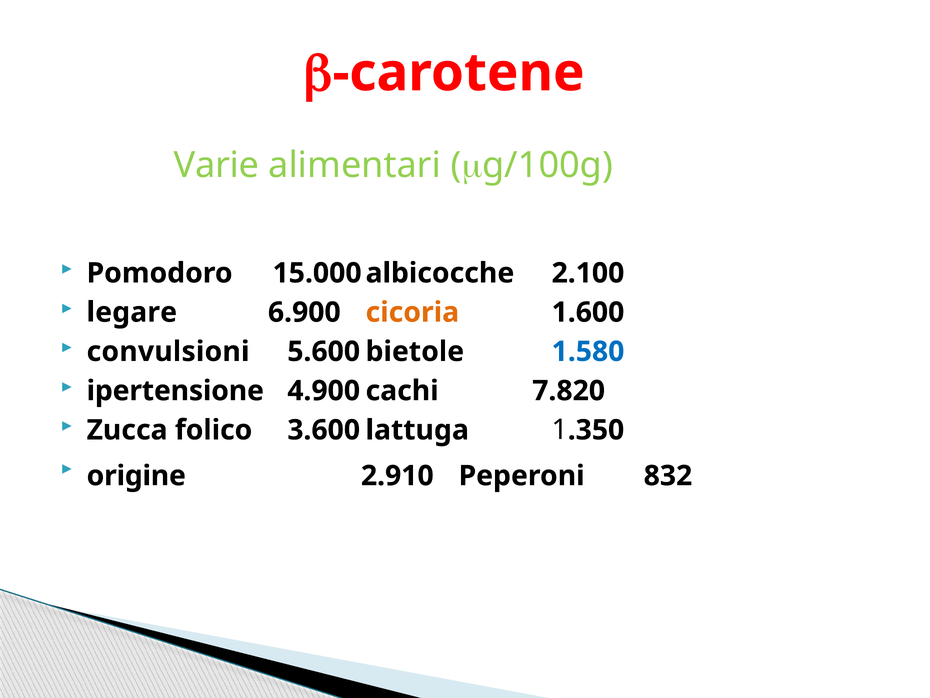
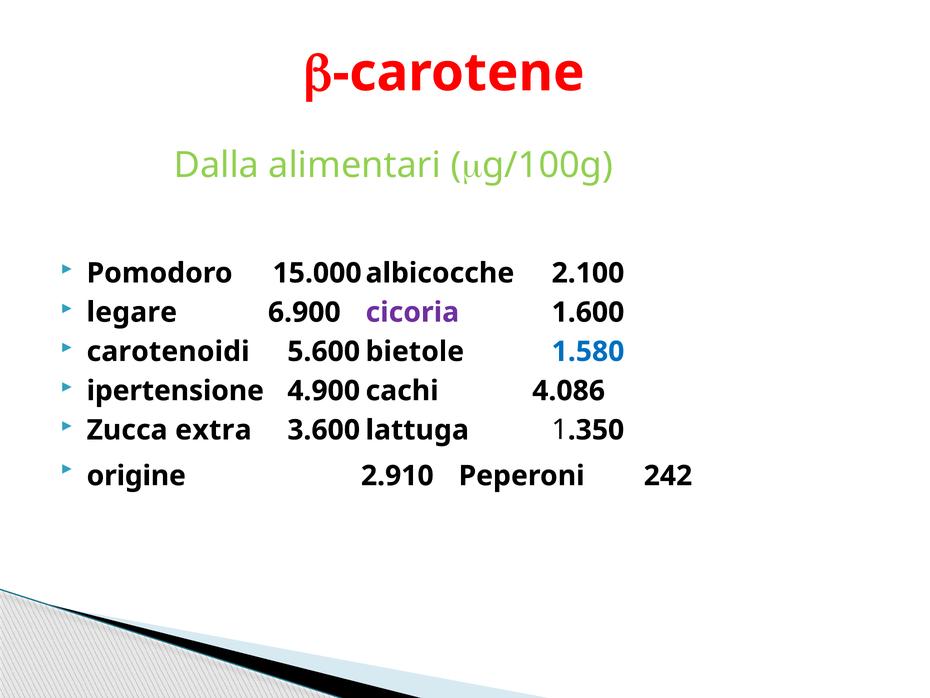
Varie: Varie -> Dalla
cicoria colour: orange -> purple
convulsioni: convulsioni -> carotenoidi
7.820: 7.820 -> 4.086
folico: folico -> extra
832: 832 -> 242
